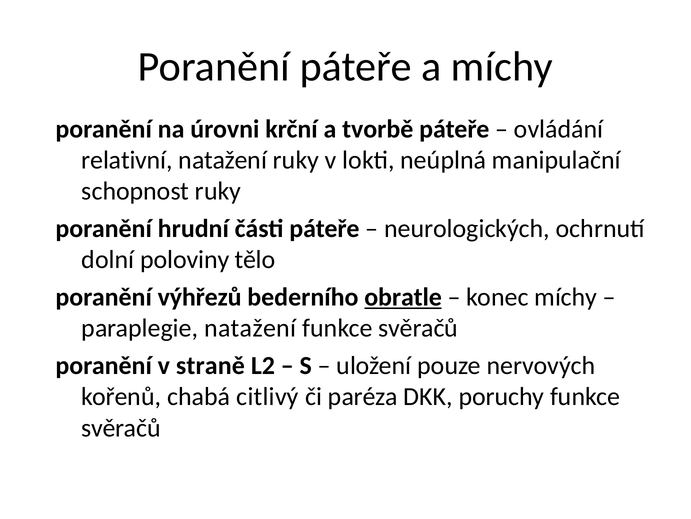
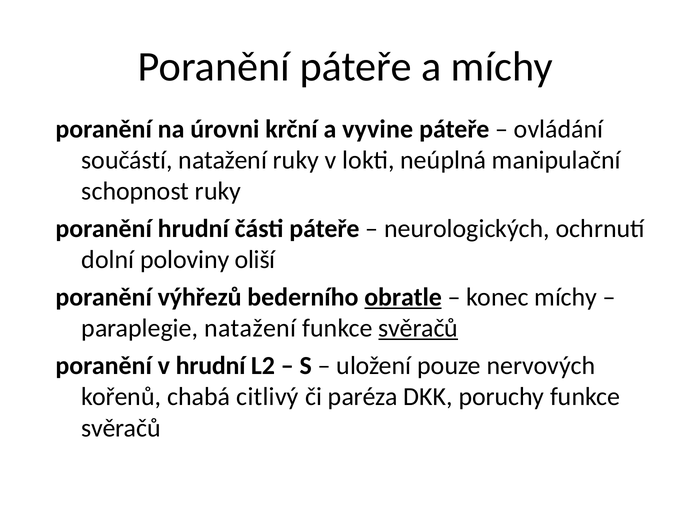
tvorbě: tvorbě -> vyvine
relativní: relativní -> součástí
tělo: tělo -> oliší
svěračů at (418, 328) underline: none -> present
v straně: straně -> hrudní
